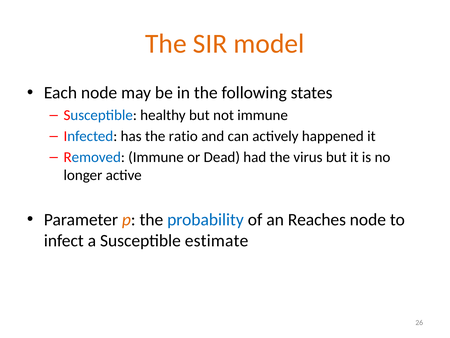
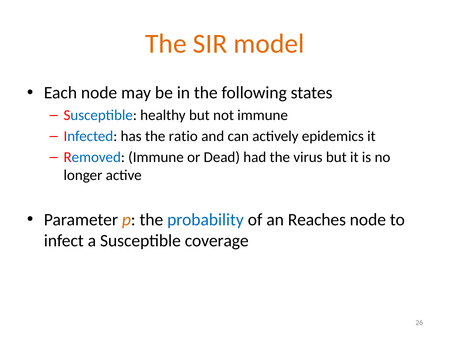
happened: happened -> epidemics
estimate: estimate -> coverage
